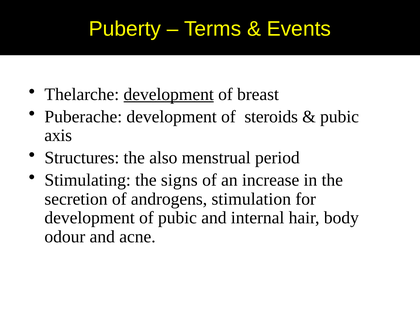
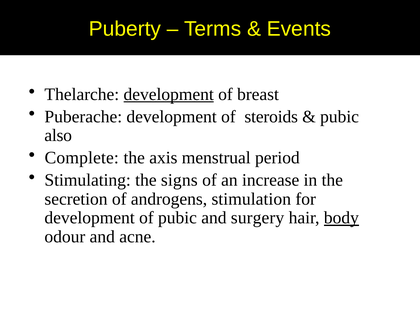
axis: axis -> also
Structures: Structures -> Complete
also: also -> axis
internal: internal -> surgery
body underline: none -> present
